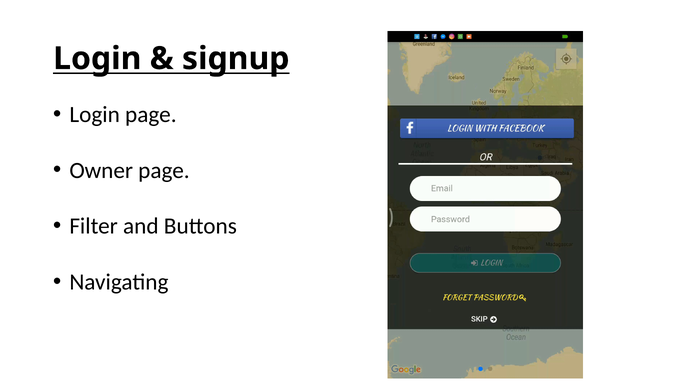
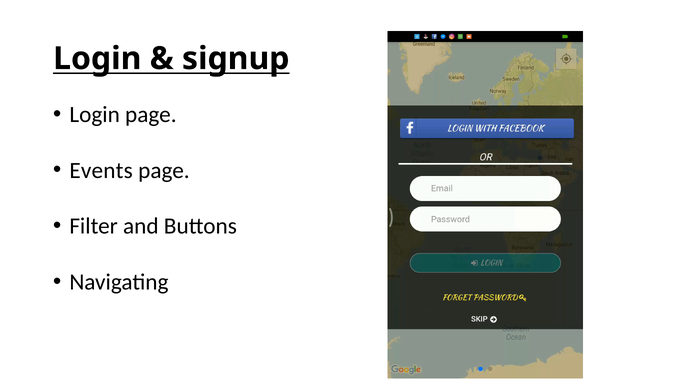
Owner: Owner -> Events
